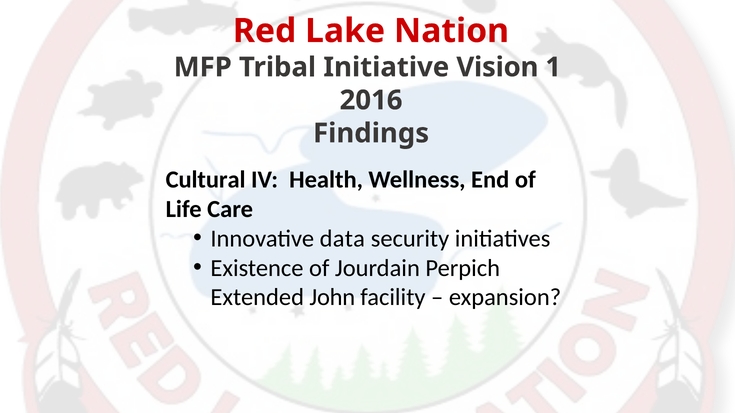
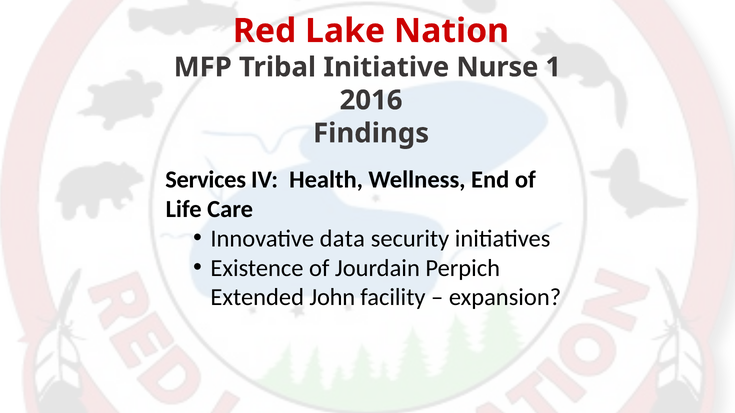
Vision: Vision -> Nurse
Cultural: Cultural -> Services
